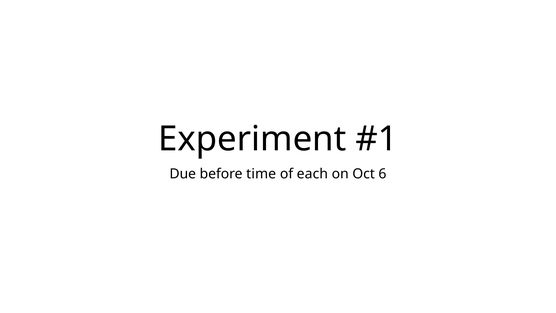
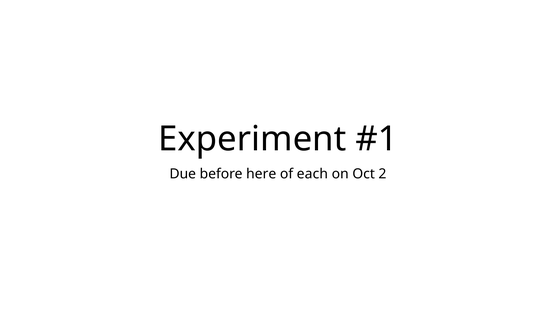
time: time -> here
6: 6 -> 2
